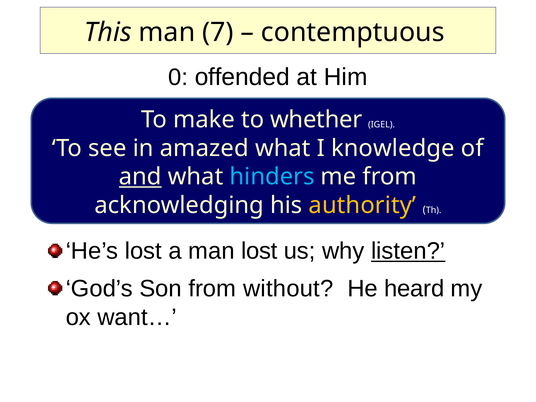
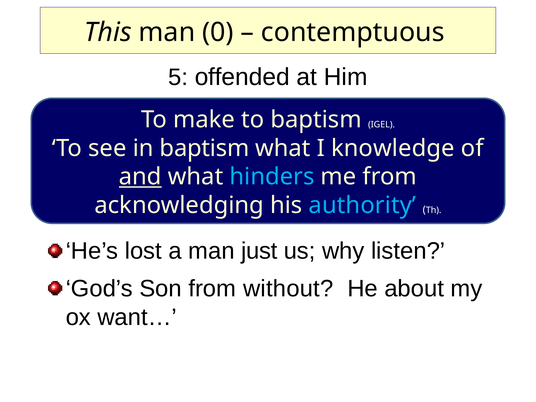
7: 7 -> 0
0: 0 -> 5
to whether: whether -> baptism
in amazed: amazed -> baptism
authority colour: yellow -> light blue
man lost: lost -> just
listen underline: present -> none
heard: heard -> about
